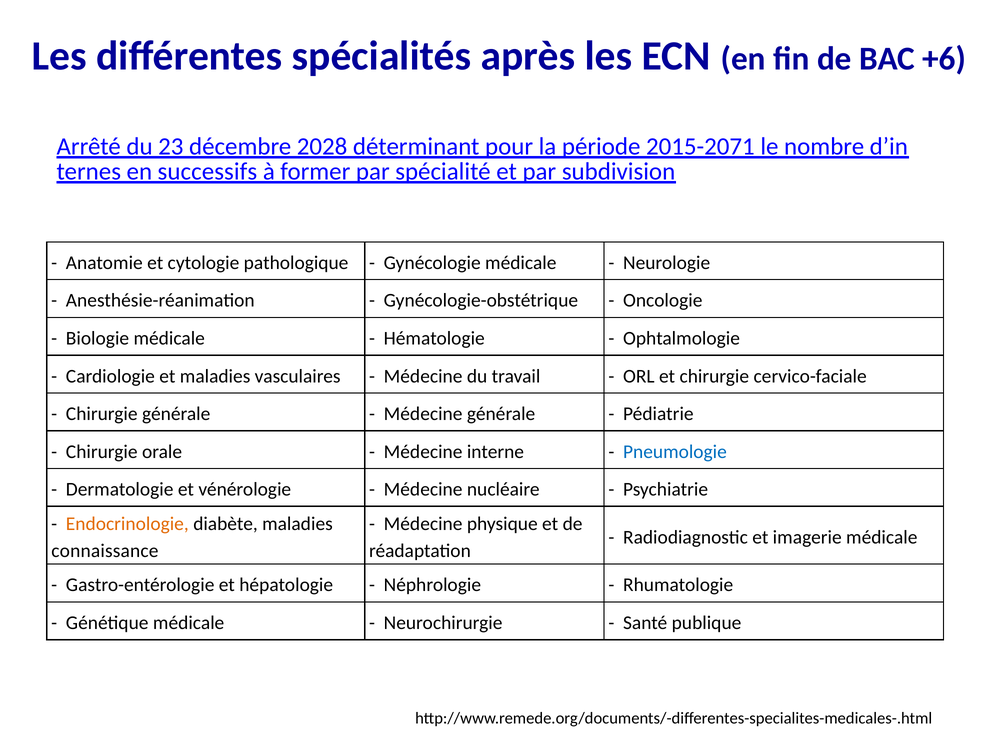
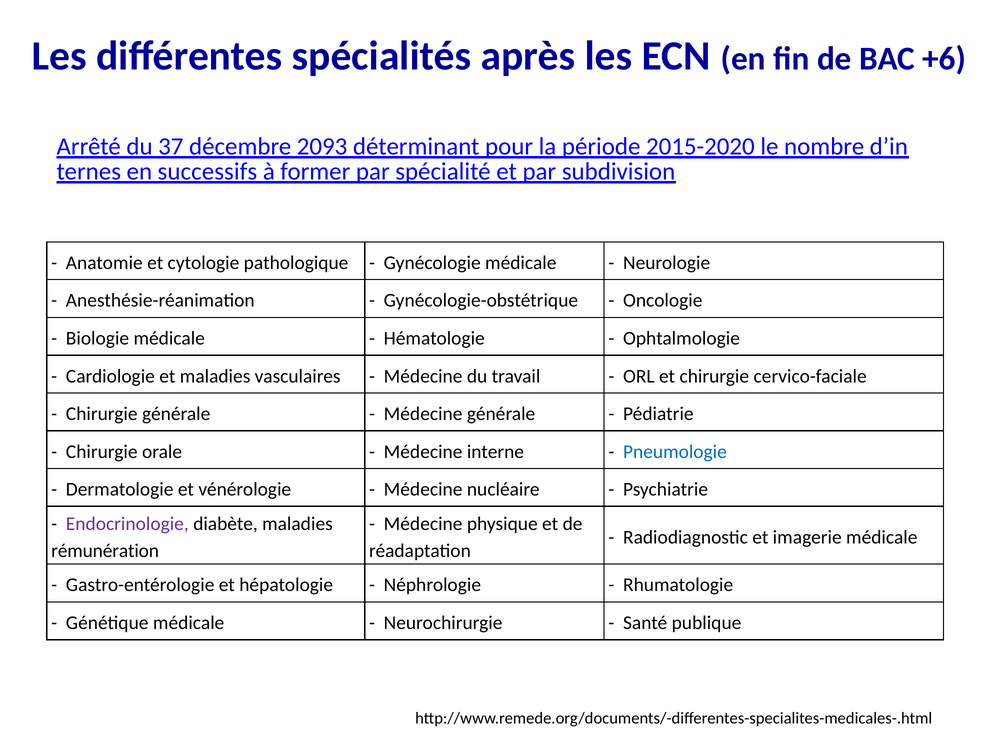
23: 23 -> 37
2028: 2028 -> 2093
2015-2071: 2015-2071 -> 2015-2020
Endocrinologie colour: orange -> purple
connaissance: connaissance -> rémunération
